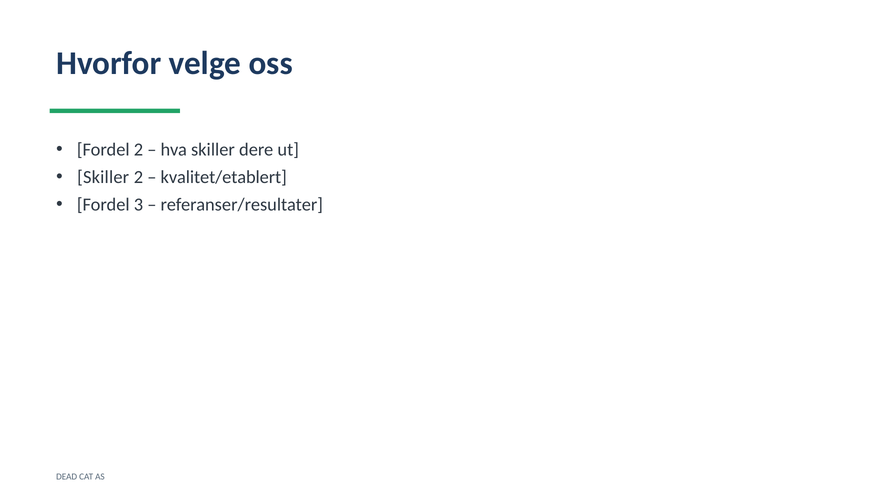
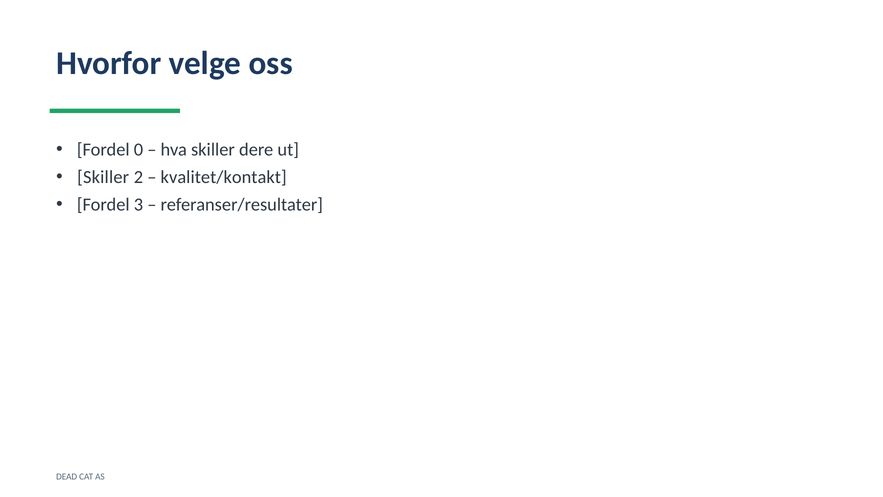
Fordel 2: 2 -> 0
kvalitet/etablert: kvalitet/etablert -> kvalitet/kontakt
